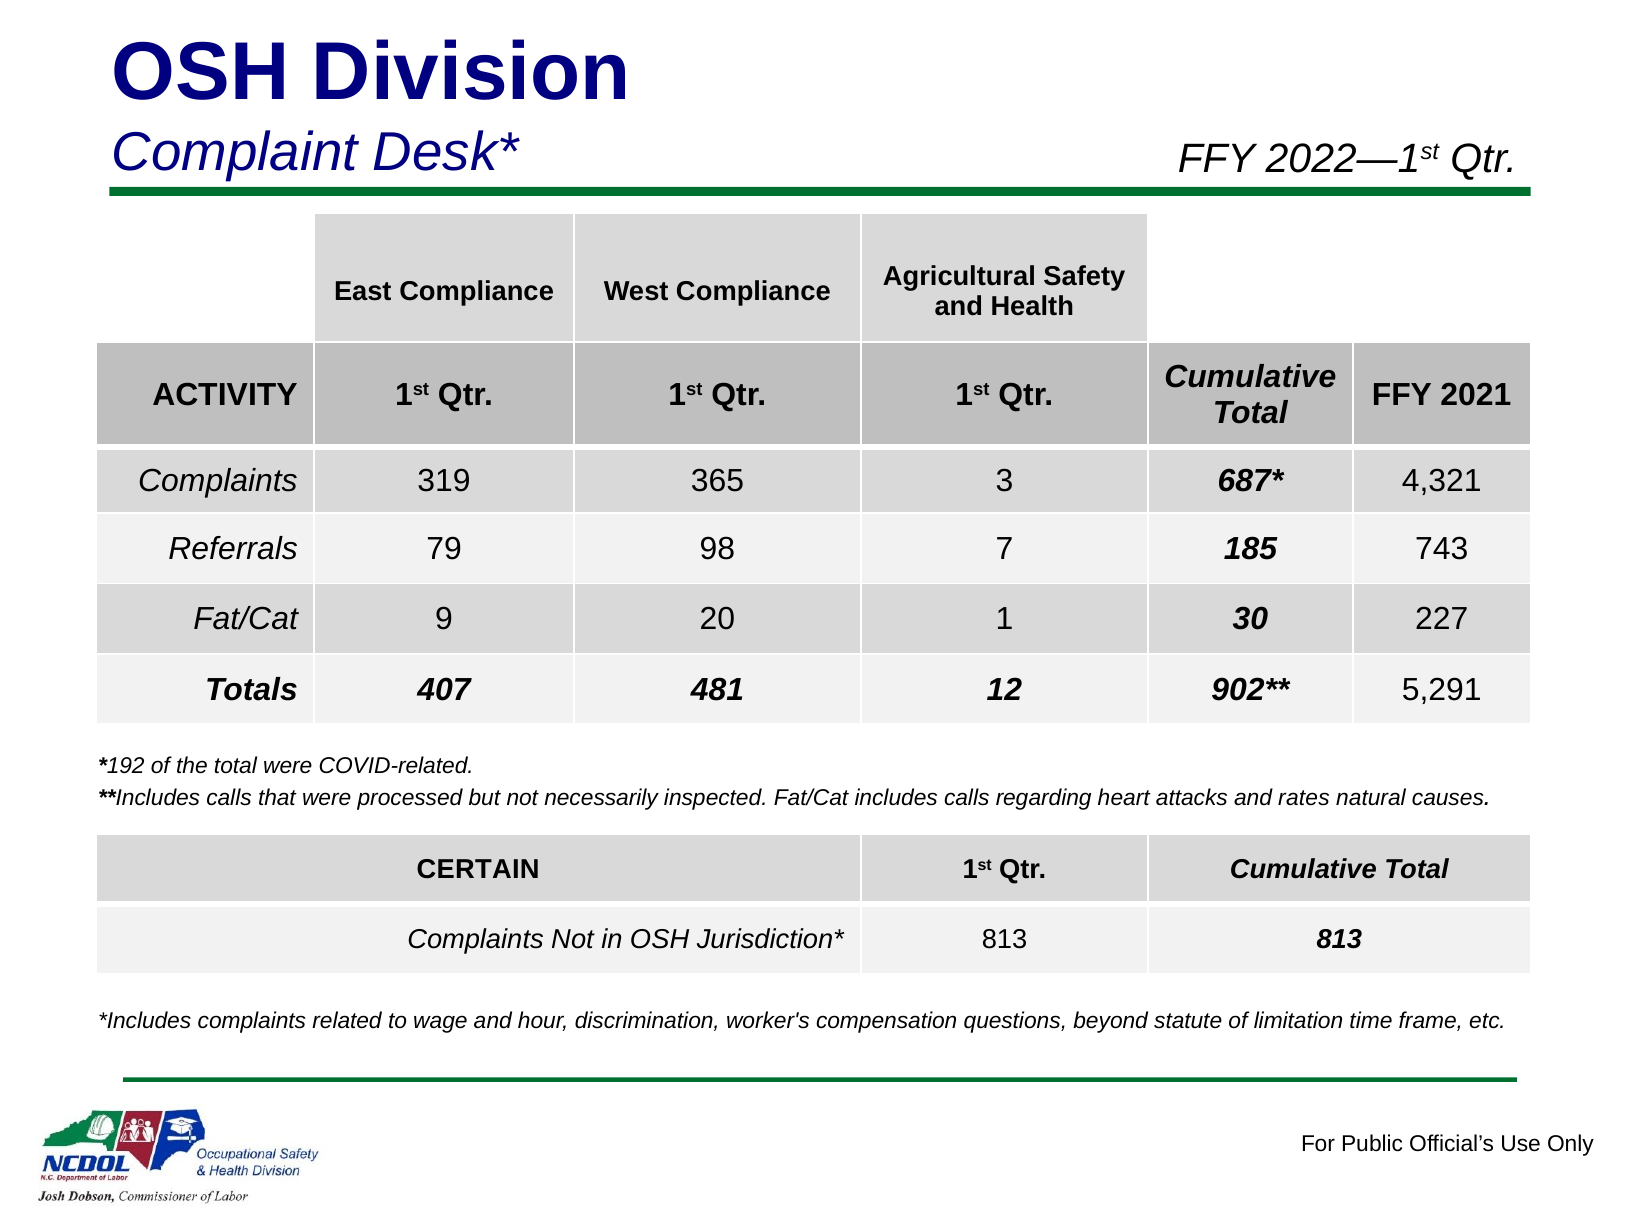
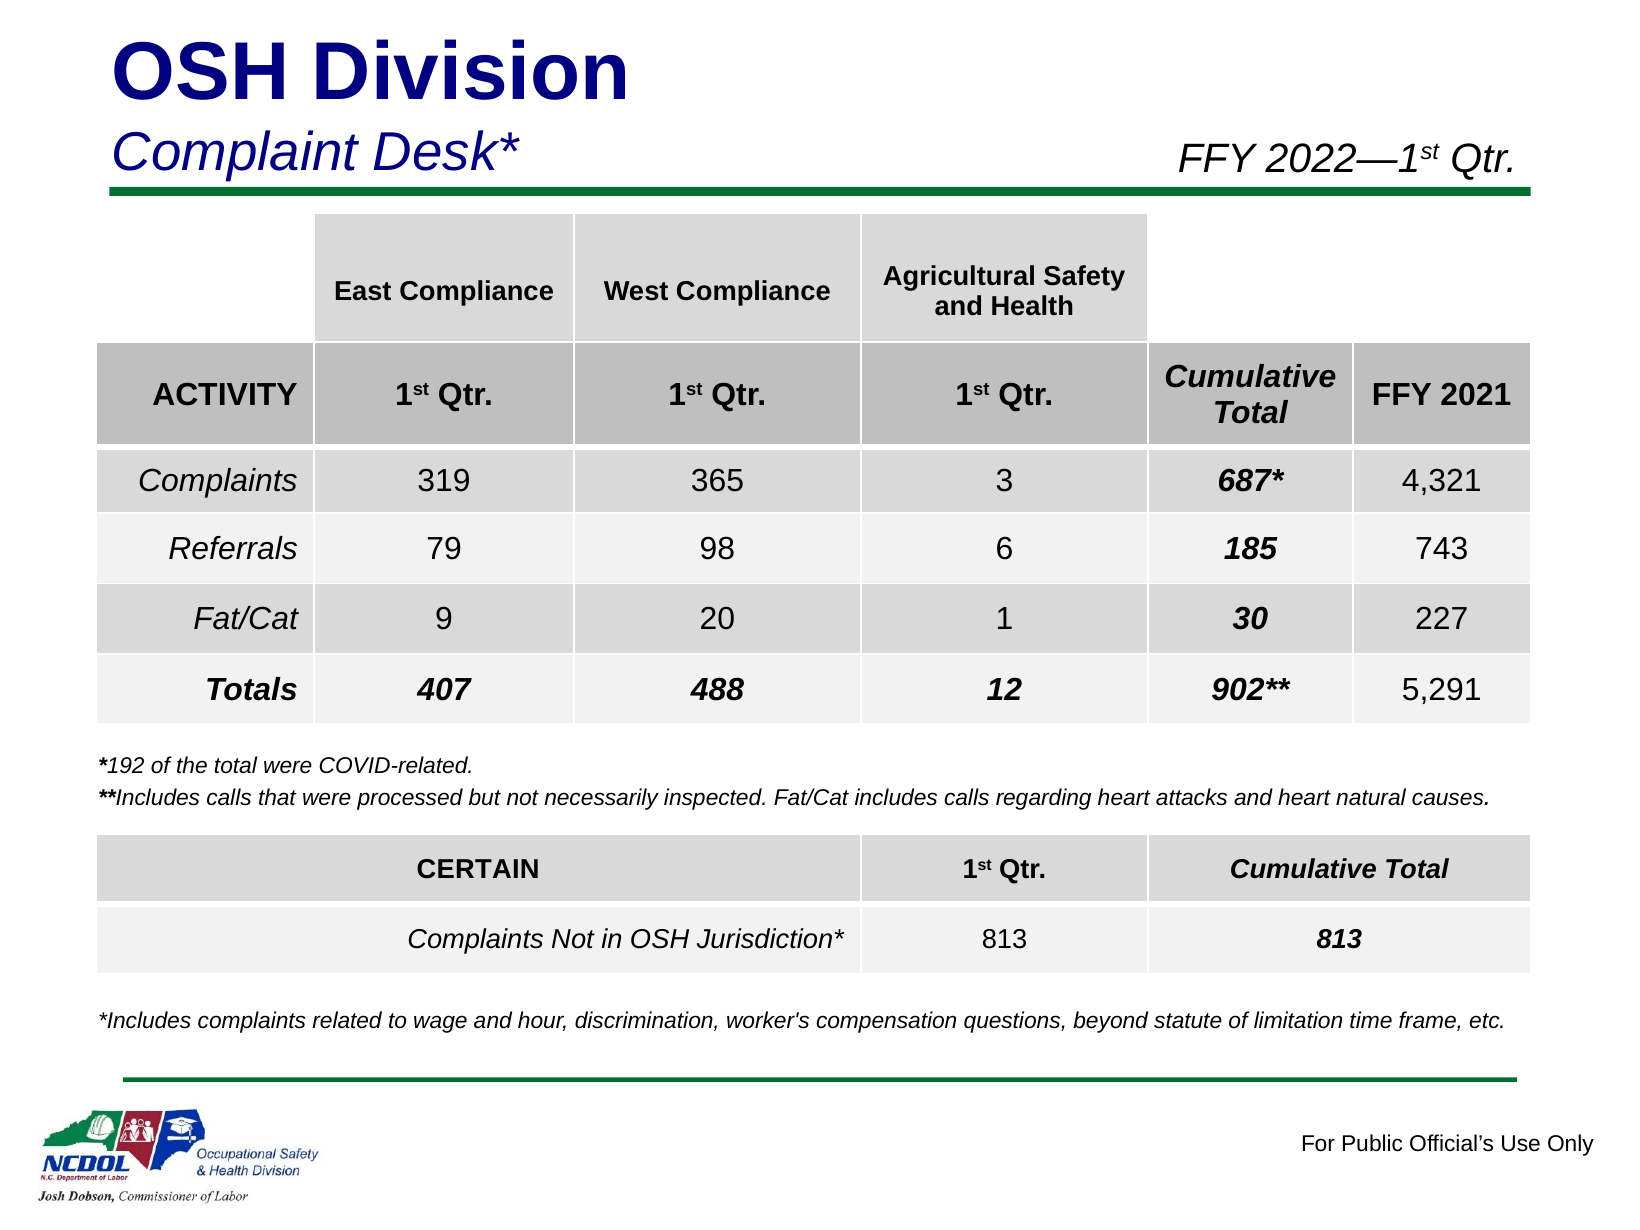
7: 7 -> 6
481: 481 -> 488
and rates: rates -> heart
